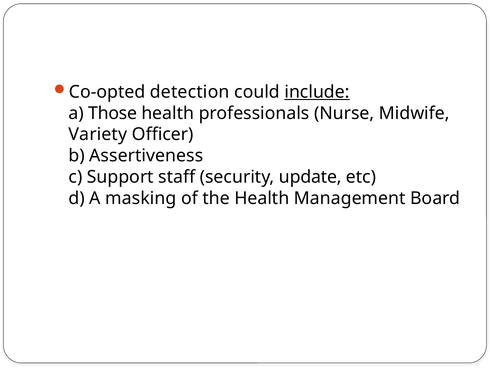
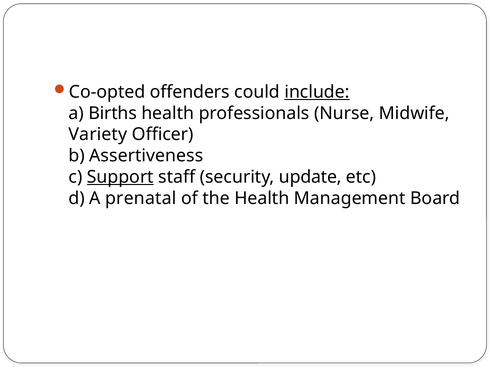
detection: detection -> offenders
Those: Those -> Births
Support underline: none -> present
masking: masking -> prenatal
